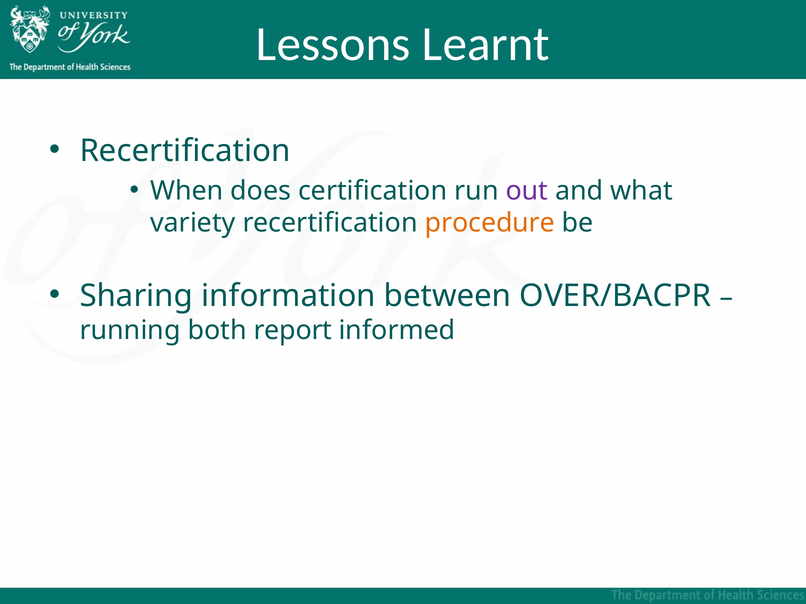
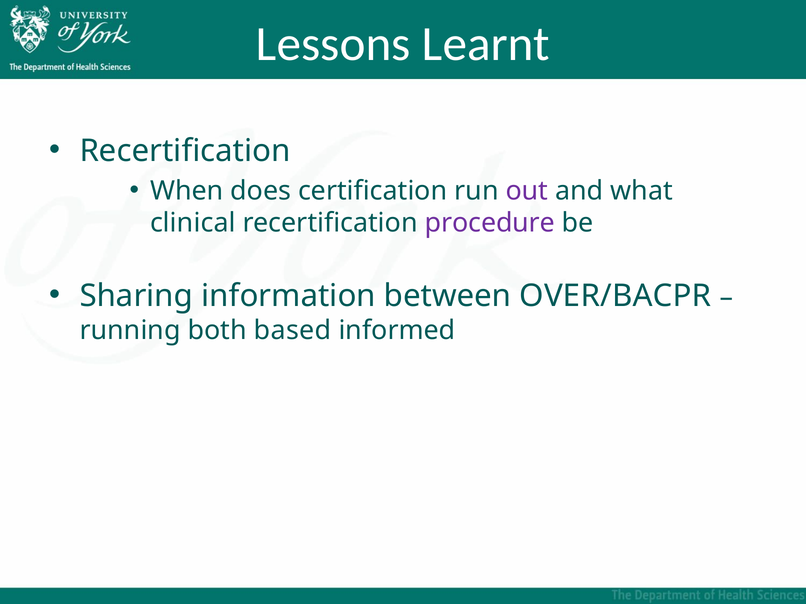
variety: variety -> clinical
procedure colour: orange -> purple
report: report -> based
